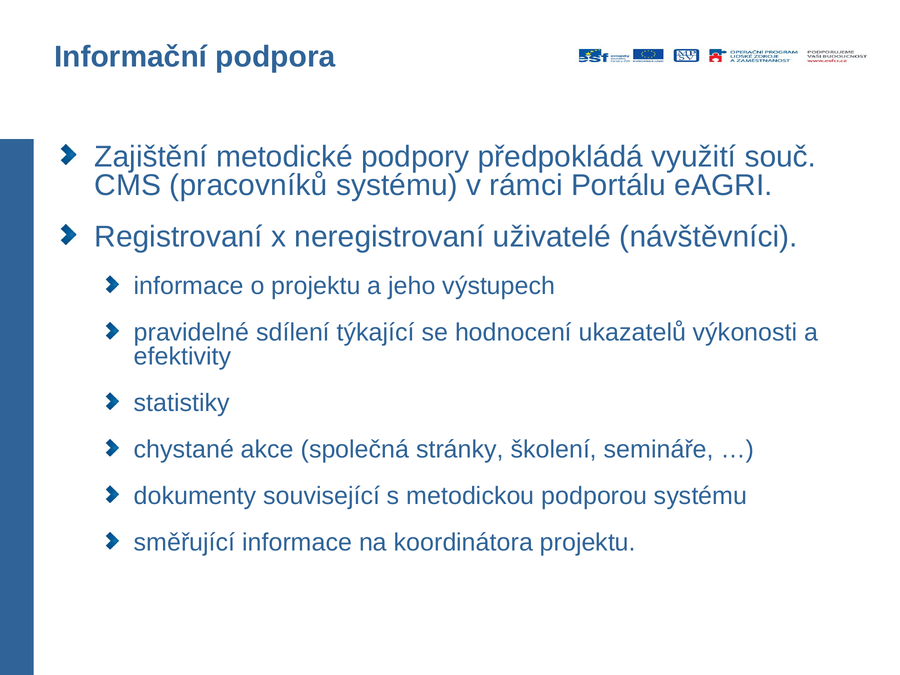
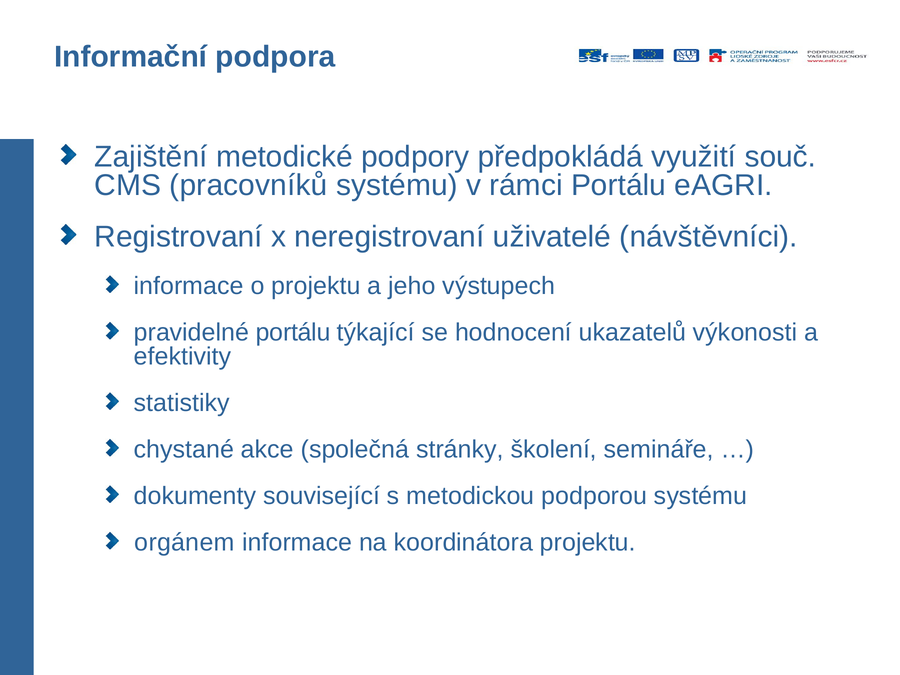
pravidelné sdílení: sdílení -> portálu
směřující: směřující -> orgánem
